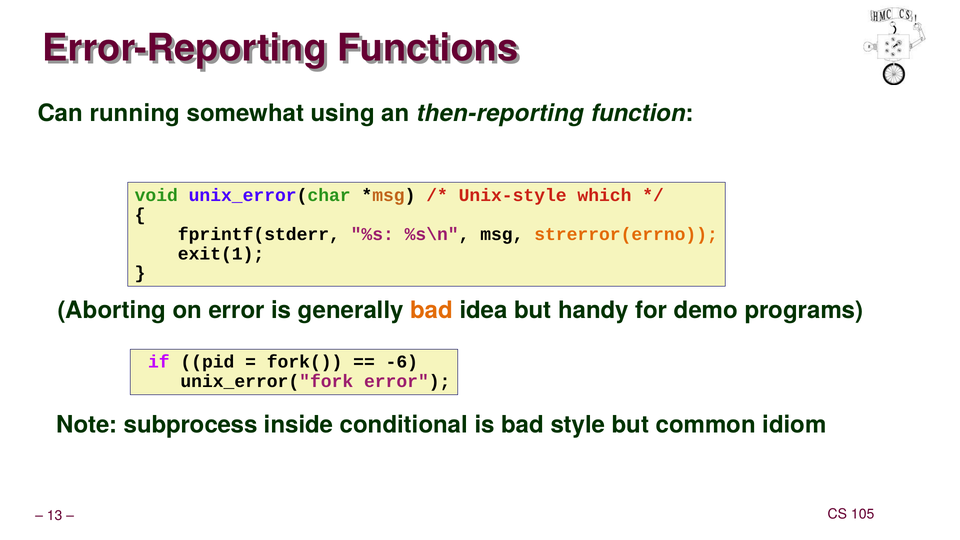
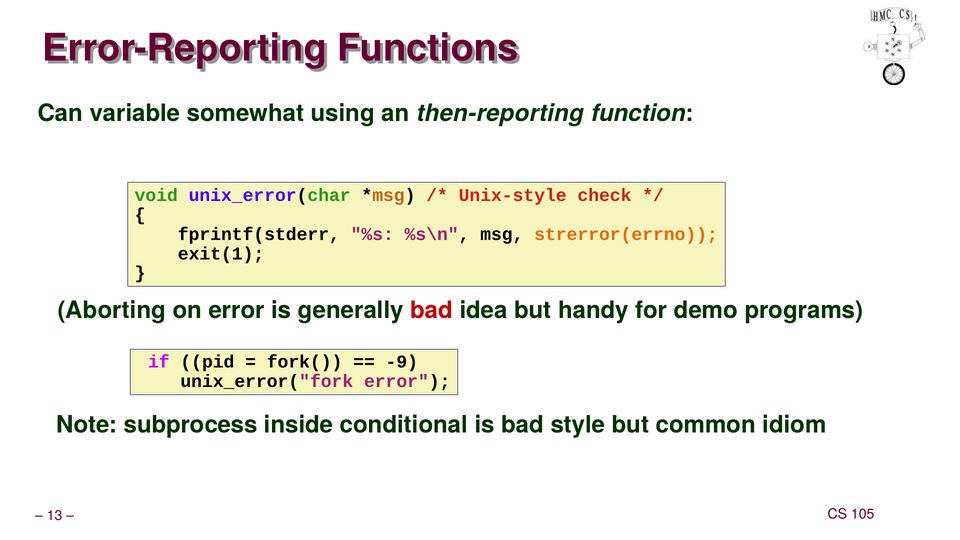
running: running -> variable
which: which -> check
bad at (432, 310) colour: orange -> red
-6: -6 -> -9
